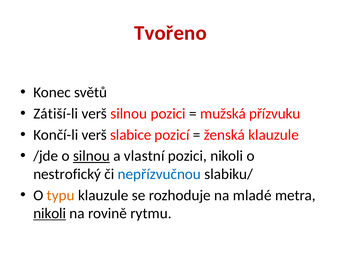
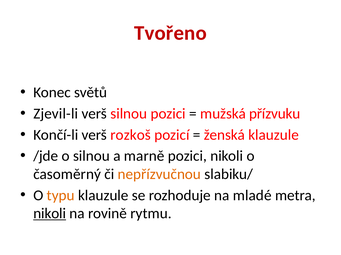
Zátiší-li: Zátiší-li -> Zjevil-li
slabice: slabice -> rozkoš
silnou at (91, 156) underline: present -> none
vlastní: vlastní -> marně
nestrofický: nestrofický -> časoměrný
nepřízvučnou colour: blue -> orange
